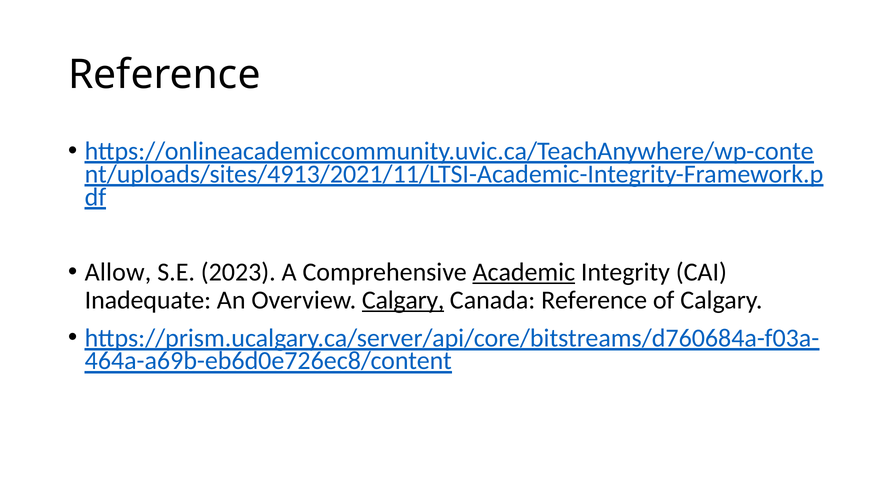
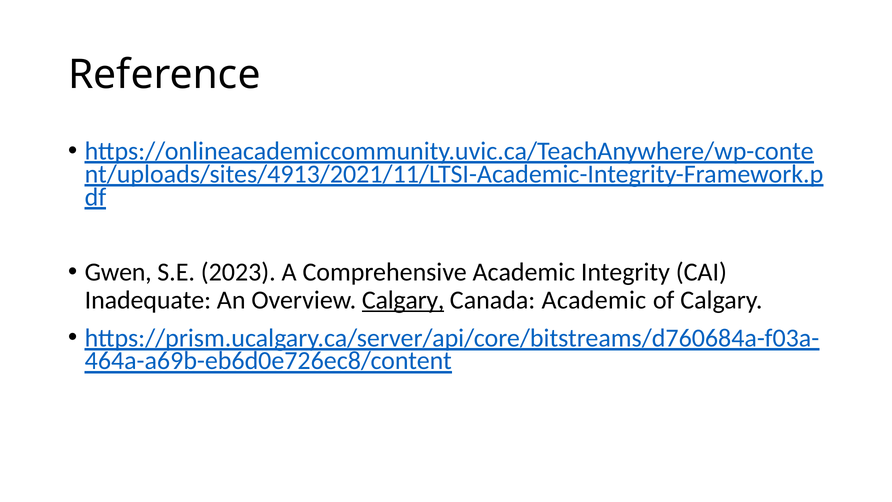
Allow: Allow -> Gwen
Academic at (524, 272) underline: present -> none
Canada Reference: Reference -> Academic
